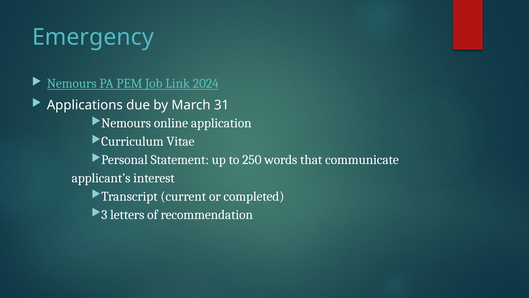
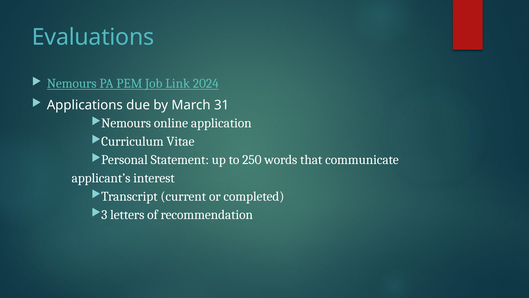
Emergency: Emergency -> Evaluations
